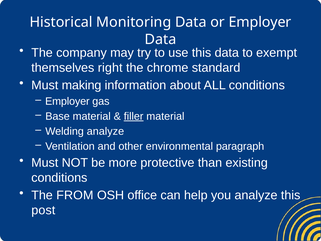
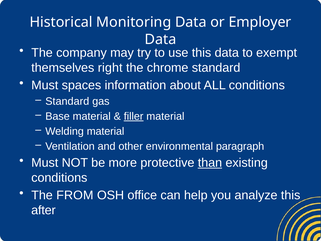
making: making -> spaces
Employer at (67, 101): Employer -> Standard
Welding analyze: analyze -> material
than underline: none -> present
post: post -> after
